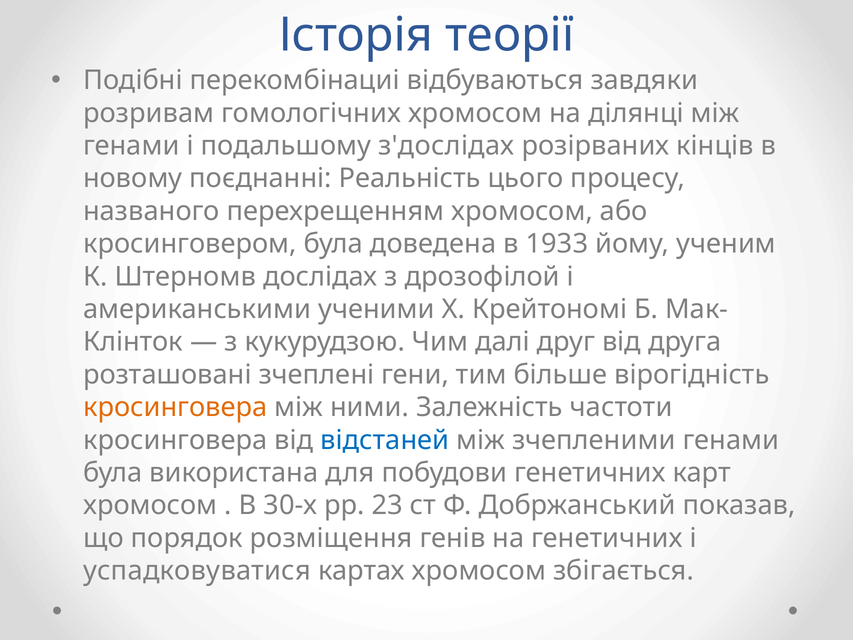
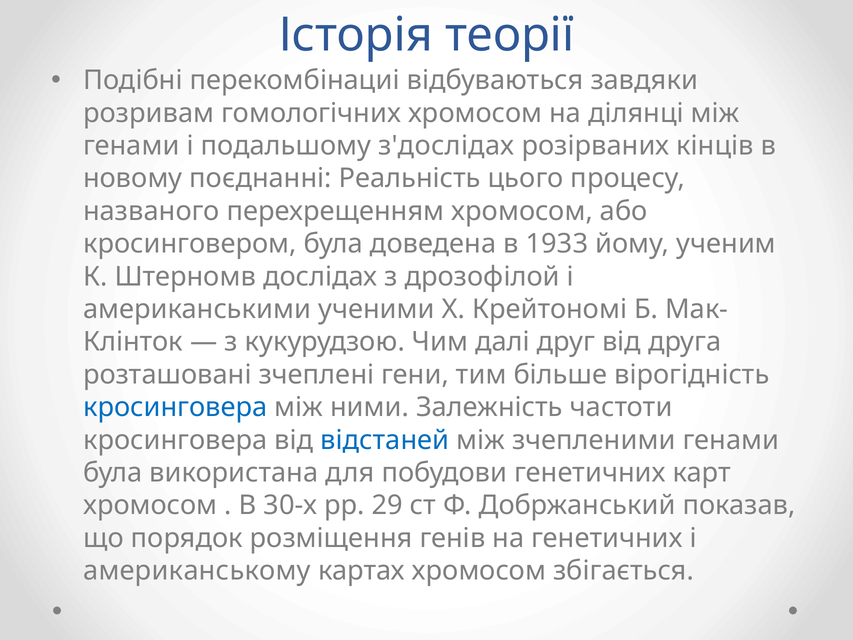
кросинговера at (175, 407) colour: orange -> blue
23: 23 -> 29
успадковуватися: успадковуватися -> американському
